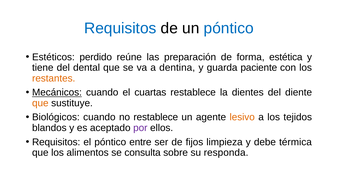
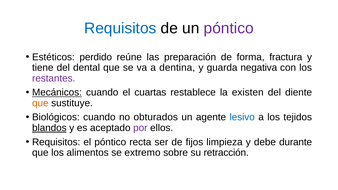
póntico at (229, 28) colour: blue -> purple
estética: estética -> fractura
paciente: paciente -> negativa
restantes colour: orange -> purple
dientes: dientes -> existen
no restablece: restablece -> obturados
lesivo colour: orange -> blue
blandos underline: none -> present
entre: entre -> recta
térmica: térmica -> durante
consulta: consulta -> extremo
responda: responda -> retracción
